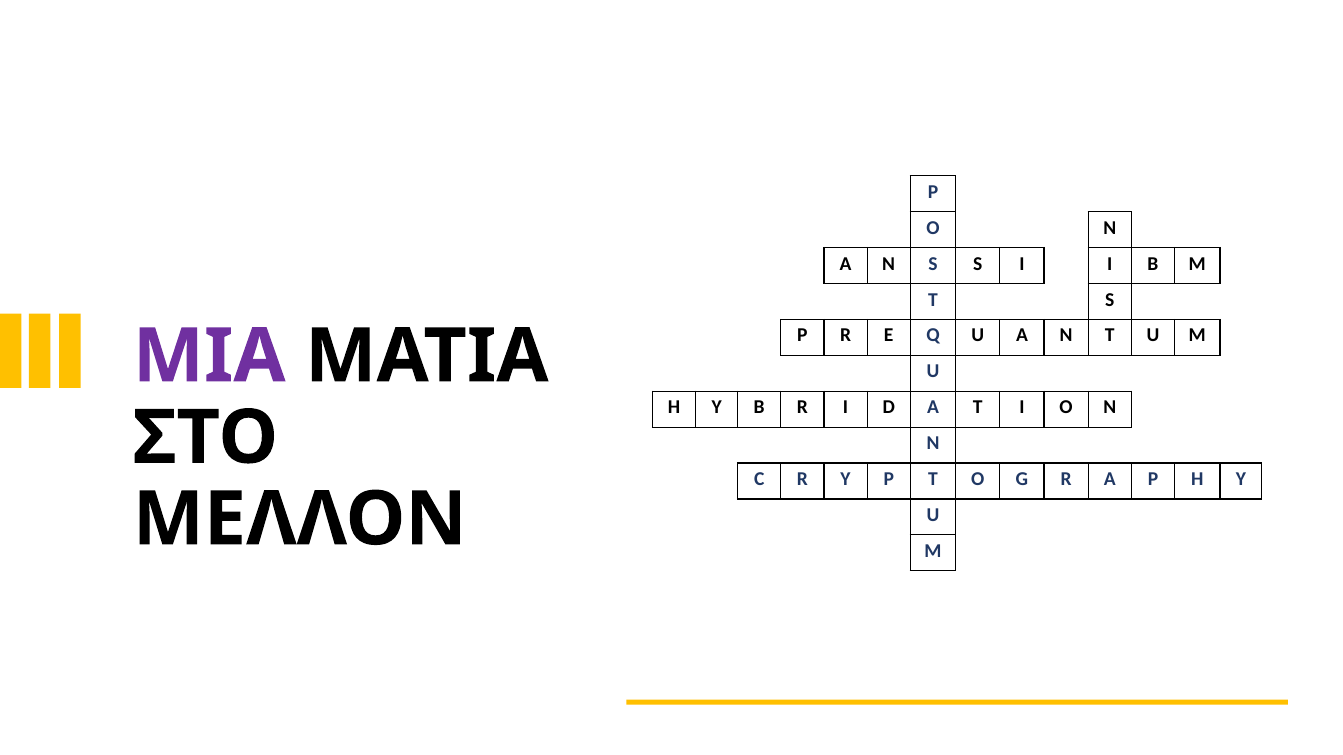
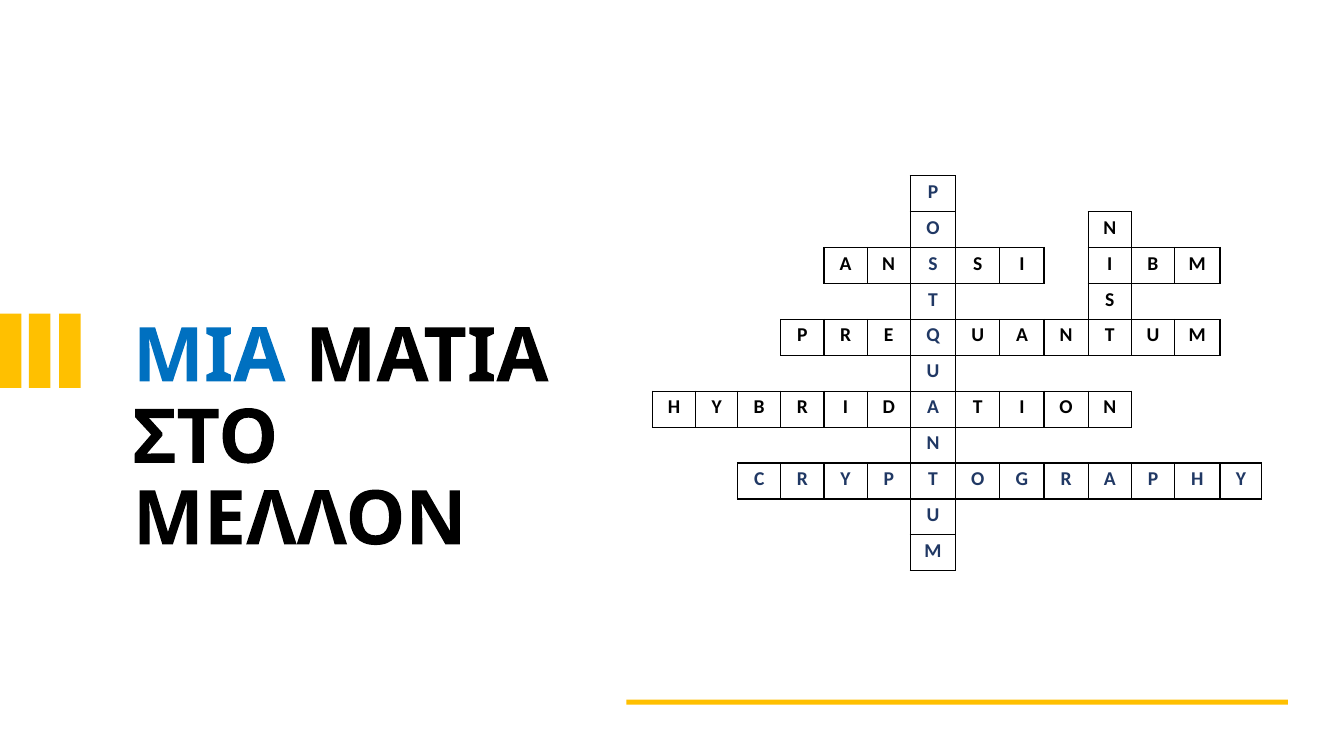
ΜΙΑ colour: purple -> blue
